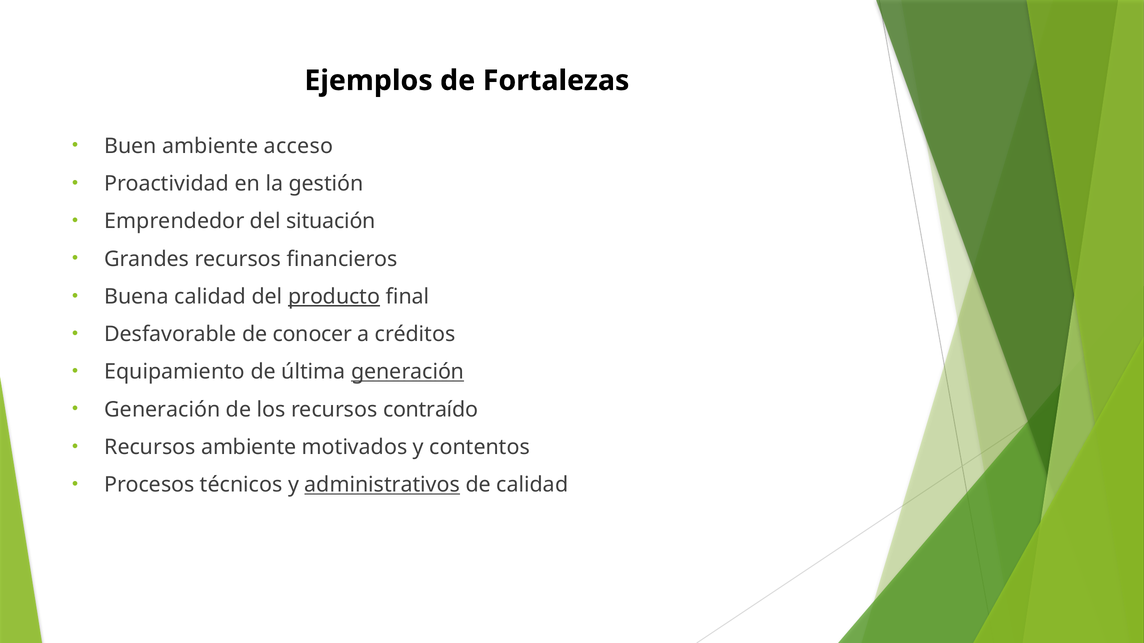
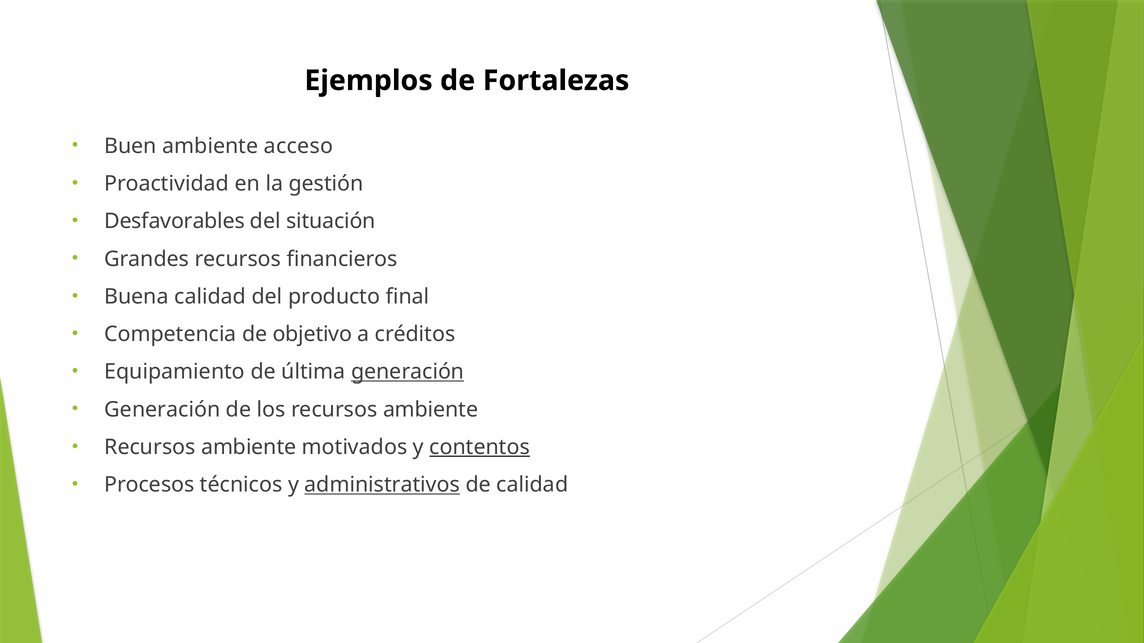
Emprendedor: Emprendedor -> Desfavorables
producto underline: present -> none
Desfavorable: Desfavorable -> Competencia
conocer: conocer -> objetivo
los recursos contraído: contraído -> ambiente
contentos underline: none -> present
